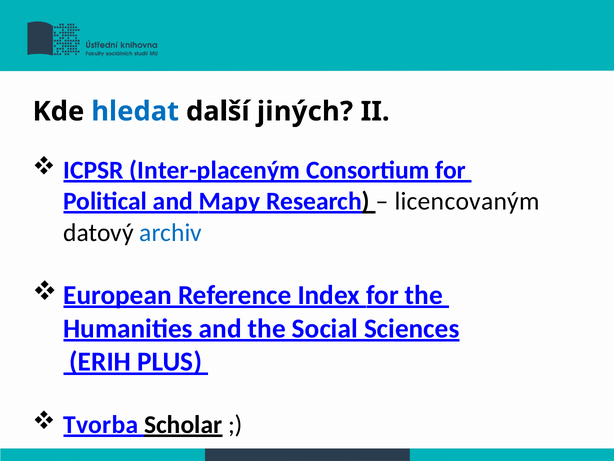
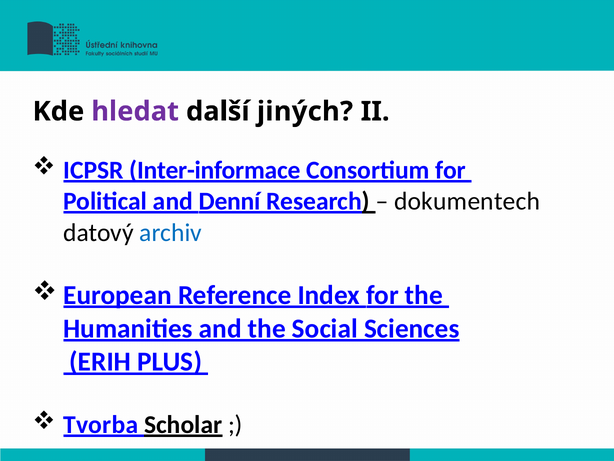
hledat colour: blue -> purple
Inter-placeným: Inter-placeným -> Inter-informace
Mapy: Mapy -> Denní
licencovaným: licencovaným -> dokumentech
